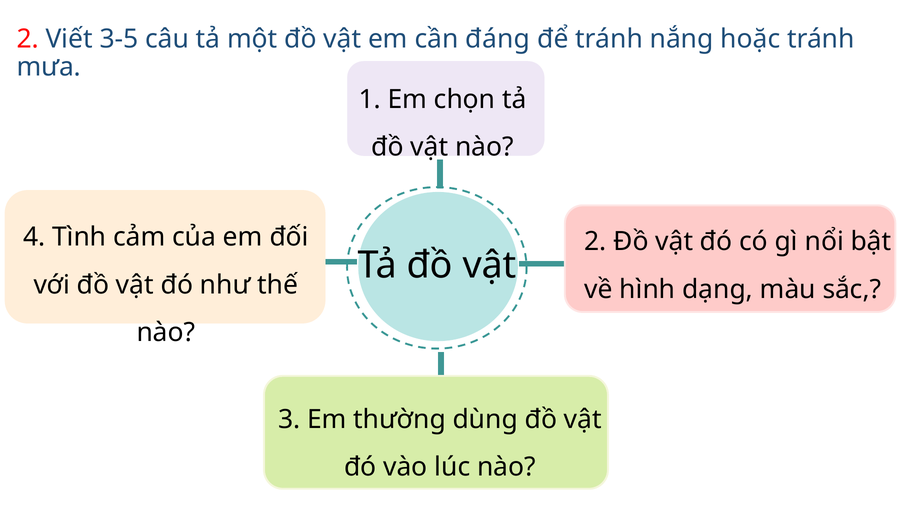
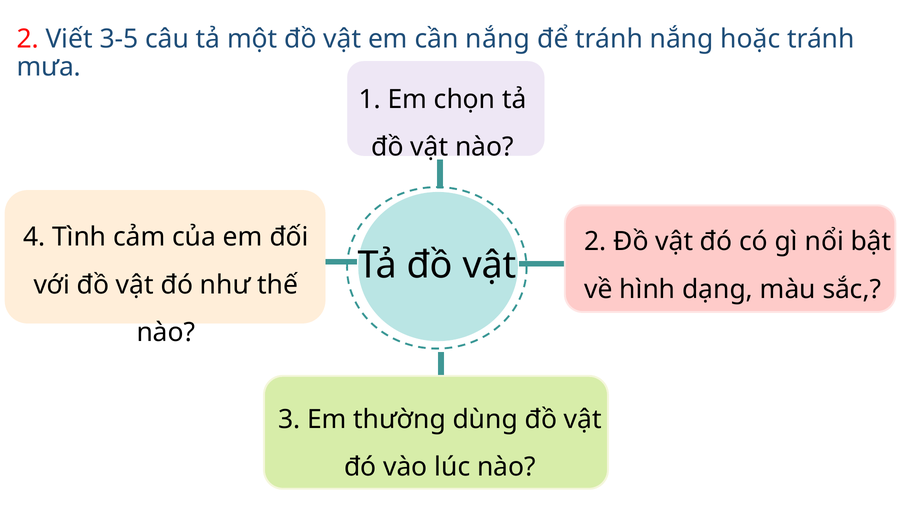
cần đáng: đáng -> nắng
